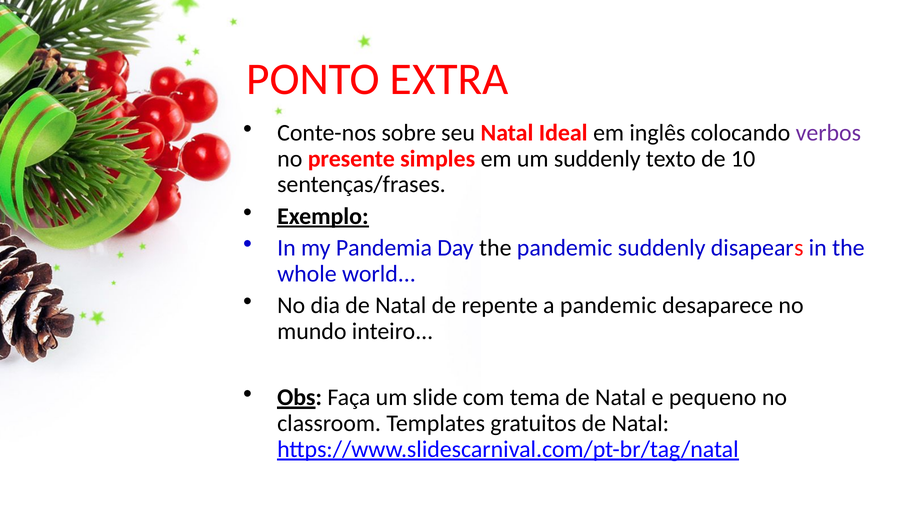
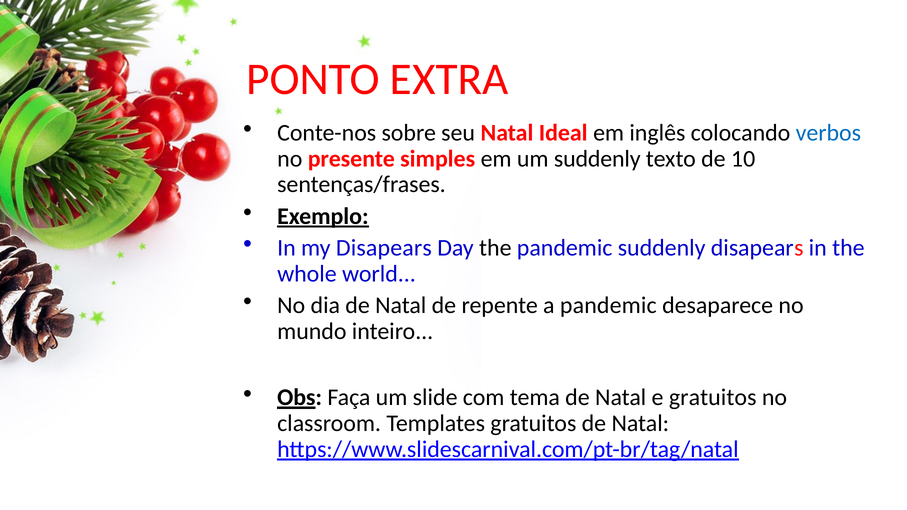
verbos colour: purple -> blue
my Pandemia: Pandemia -> Disapears
e pequeno: pequeno -> gratuitos
